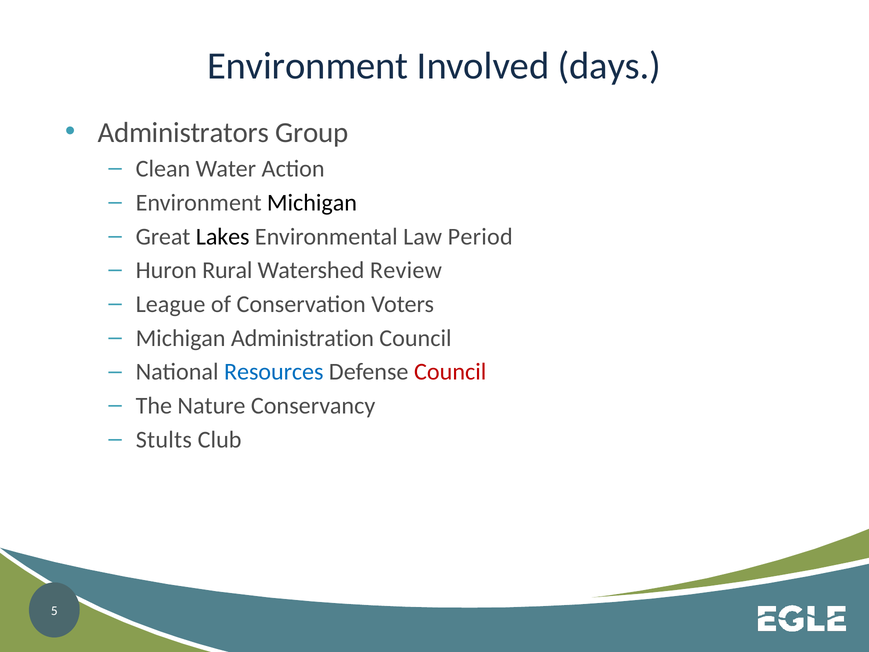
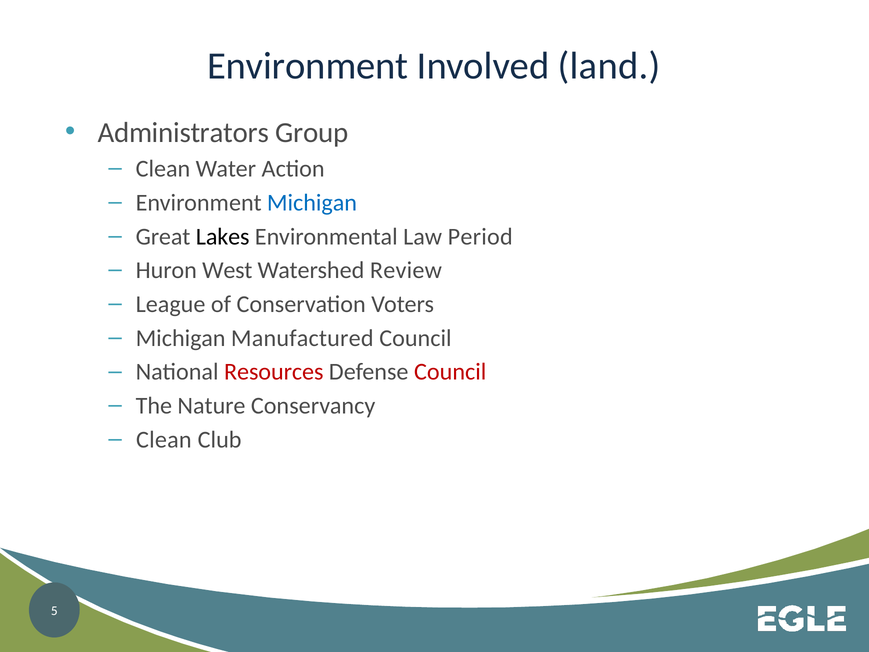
days: days -> land
Michigan at (312, 203) colour: black -> blue
Rural: Rural -> West
Administration: Administration -> Manufactured
Resources colour: blue -> red
Stults at (164, 439): Stults -> Clean
